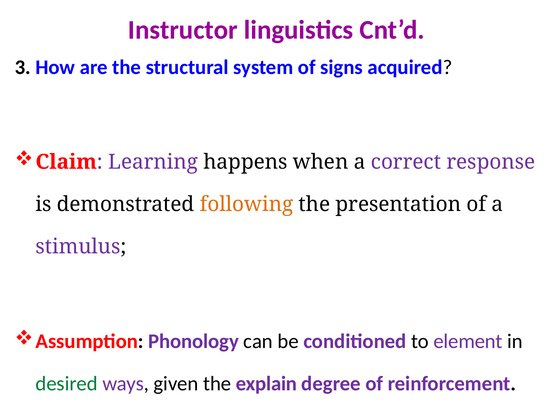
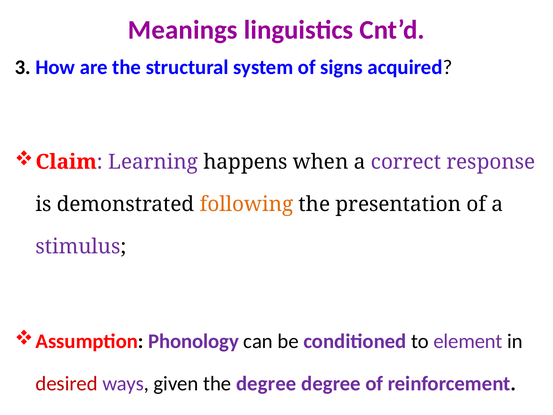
Instructor: Instructor -> Meanings
desired colour: green -> red
the explain: explain -> degree
